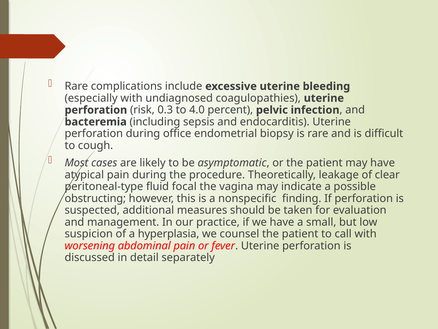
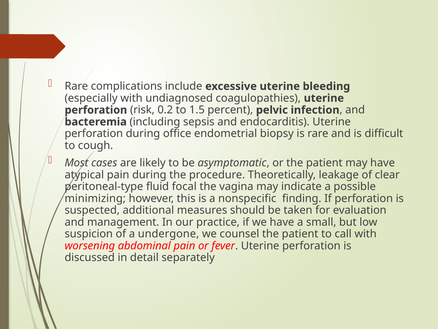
0.3: 0.3 -> 0.2
4.0: 4.0 -> 1.5
obstructing: obstructing -> minimizing
hyperplasia: hyperplasia -> undergone
